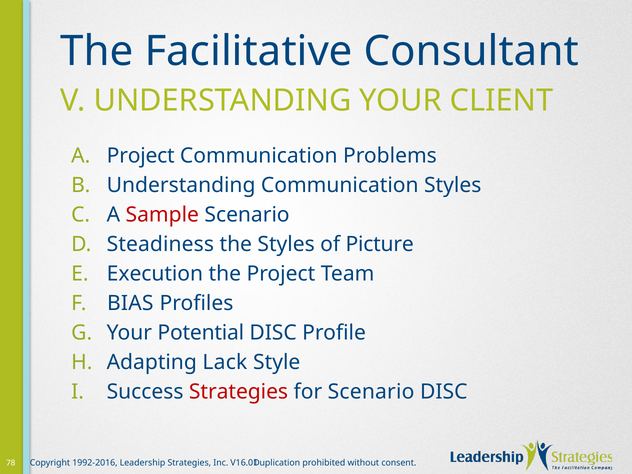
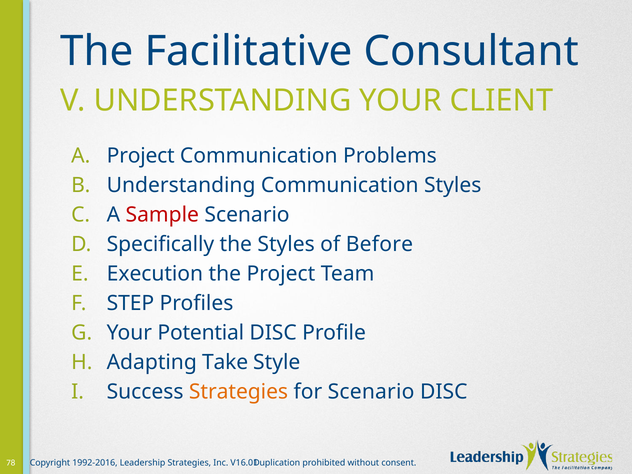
Steadiness: Steadiness -> Specifically
Picture: Picture -> Before
BIAS: BIAS -> STEP
Lack: Lack -> Take
Strategies at (239, 392) colour: red -> orange
